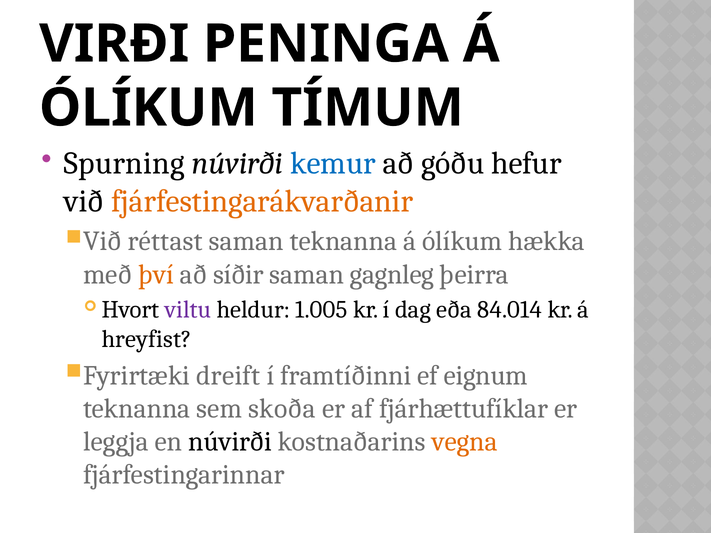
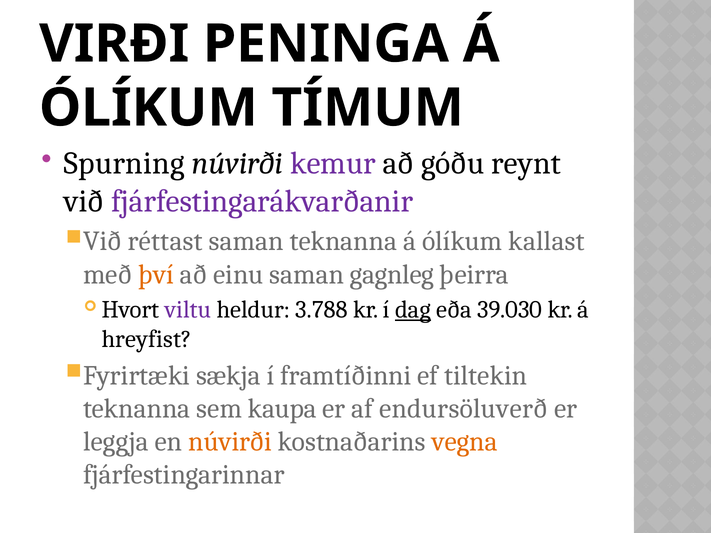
kemur colour: blue -> purple
hefur: hefur -> reynt
fjárfestingarákvarðanir colour: orange -> purple
hækka: hækka -> kallast
síðir: síðir -> einu
1.005: 1.005 -> 3.788
dag underline: none -> present
84.014: 84.014 -> 39.030
dreift: dreift -> sækja
eignum: eignum -> tiltekin
skoða: skoða -> kaupa
fjárhættufíklar: fjárhættufíklar -> endursöluverð
núvirði at (230, 442) colour: black -> orange
